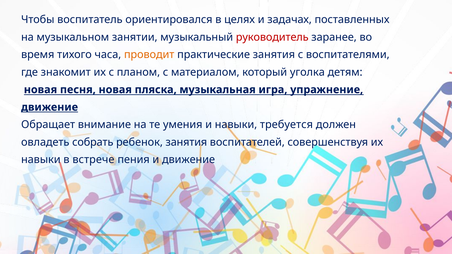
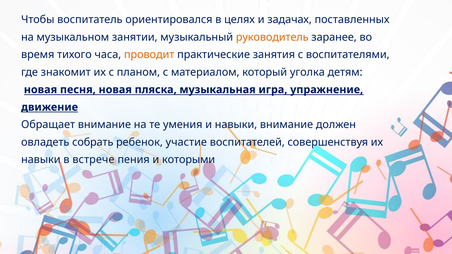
руководитель colour: red -> orange
навыки требуется: требуется -> внимание
ребенок занятия: занятия -> участие
и движение: движение -> которыми
